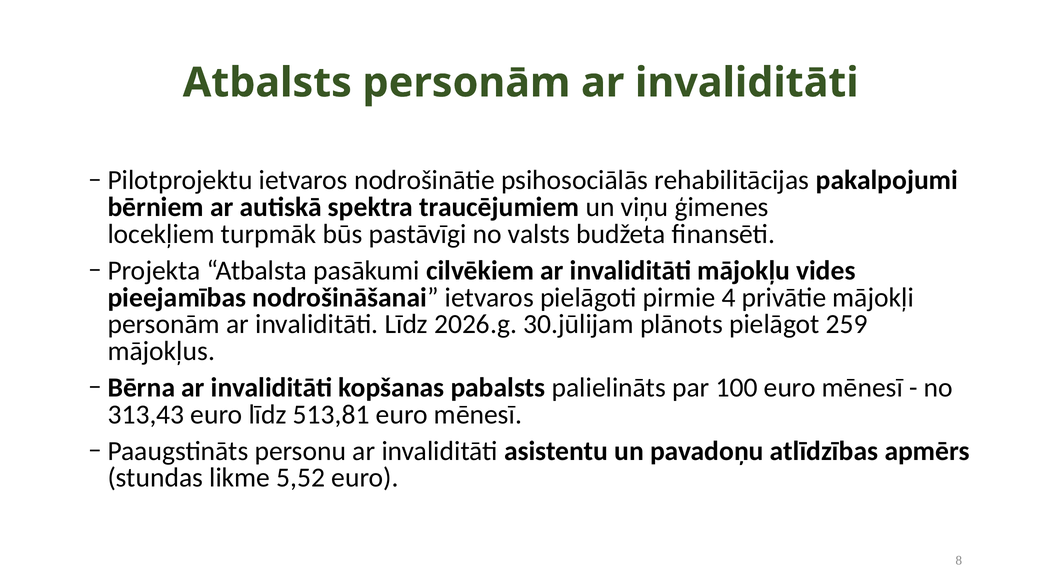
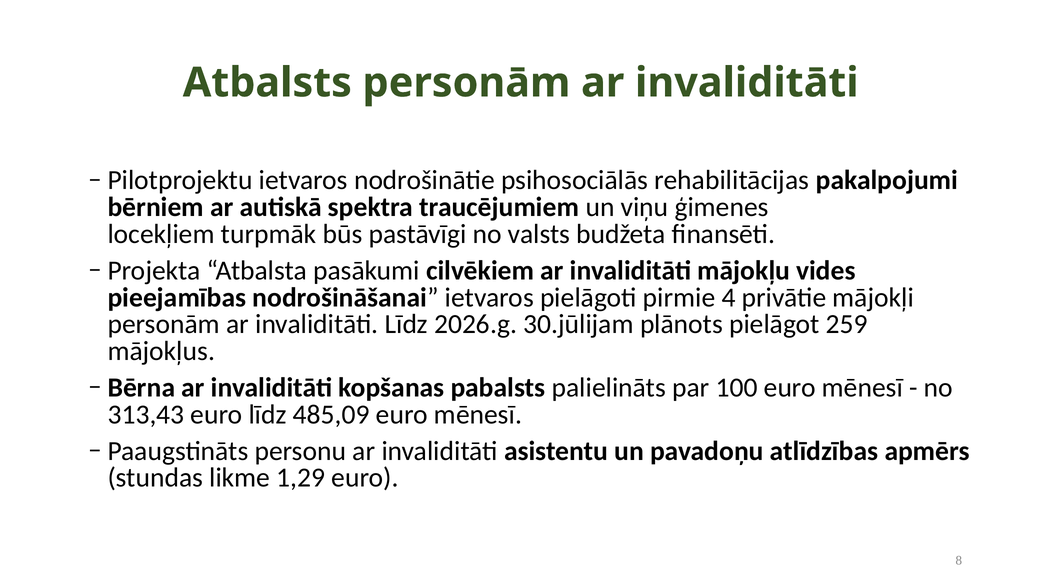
513,81: 513,81 -> 485,09
5,52: 5,52 -> 1,29
